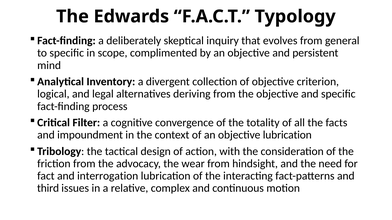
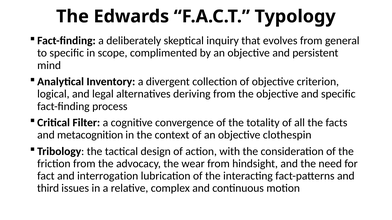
impoundment: impoundment -> metacognition
objective lubrication: lubrication -> clothespin
